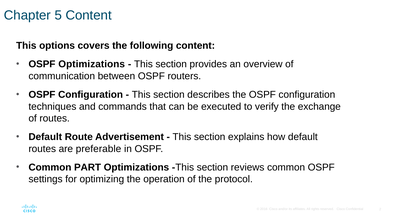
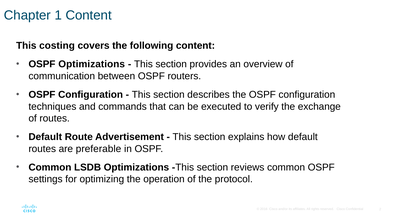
5: 5 -> 1
options: options -> costing
PART: PART -> LSDB
